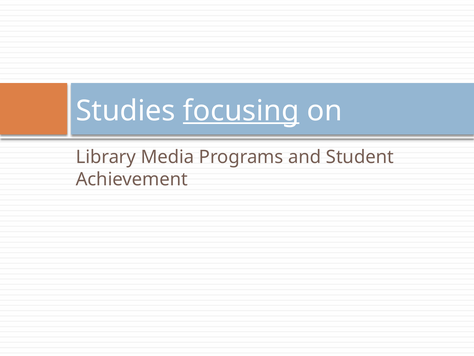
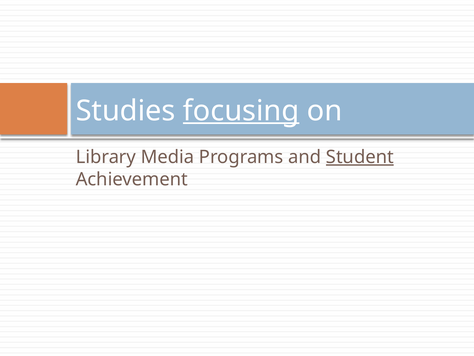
Student underline: none -> present
